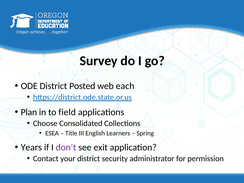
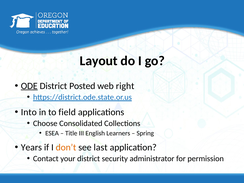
Survey: Survey -> Layout
ODE underline: none -> present
each: each -> right
Plan: Plan -> Into
don’t colour: purple -> orange
exit: exit -> last
